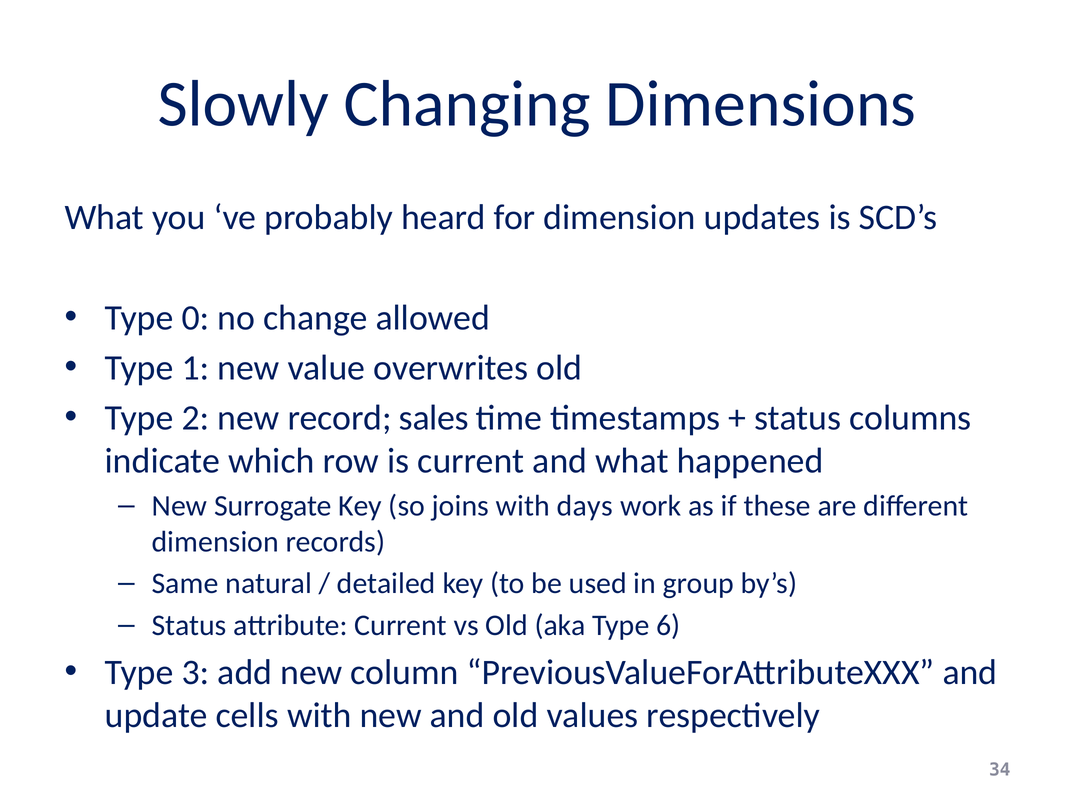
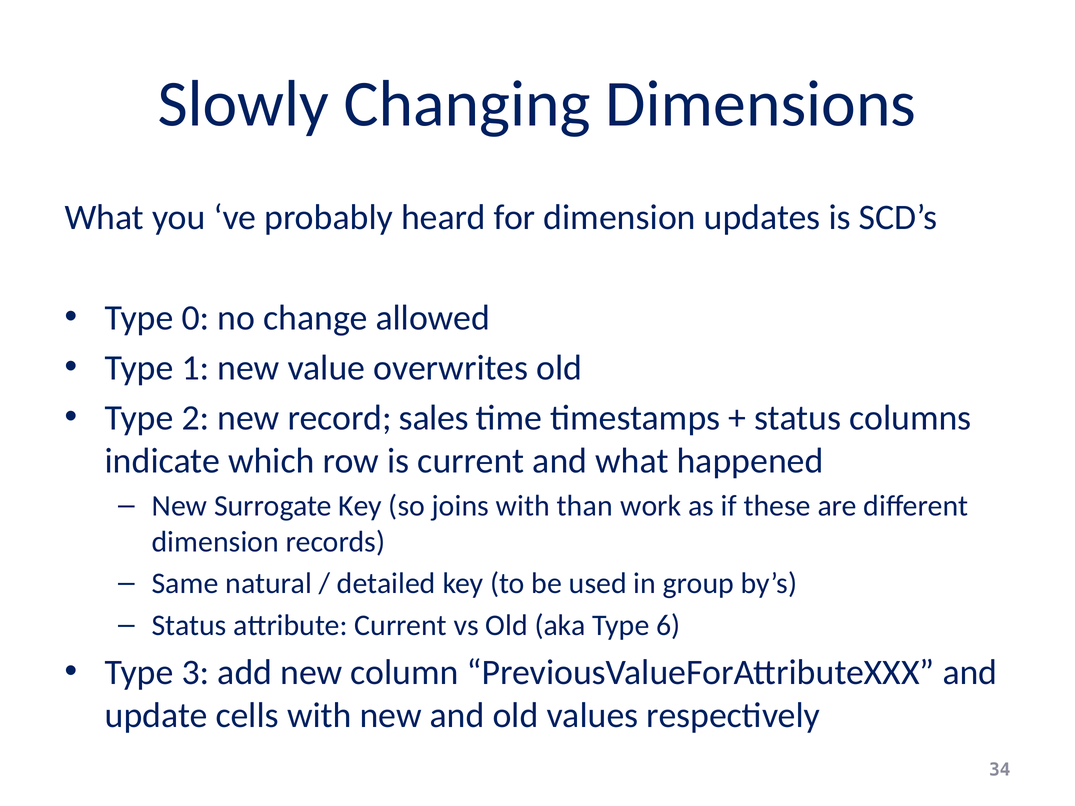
days: days -> than
